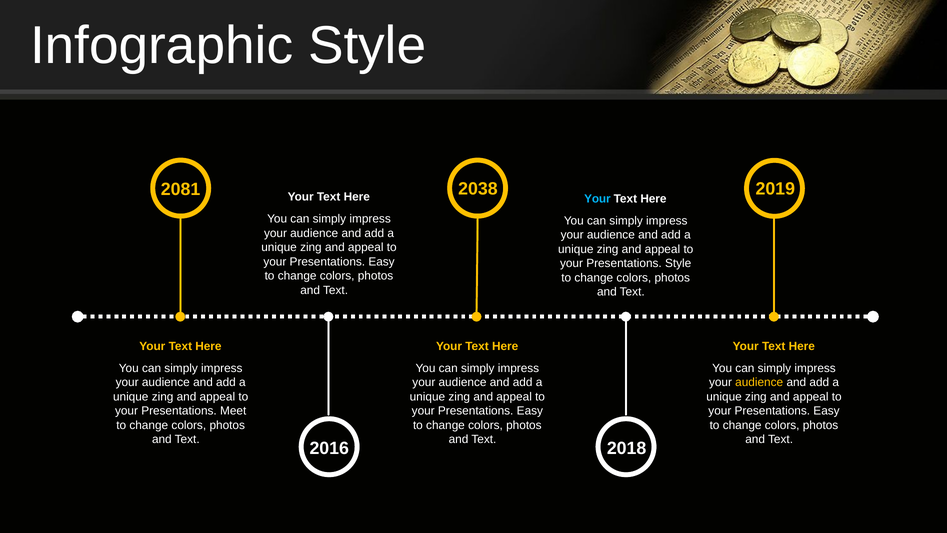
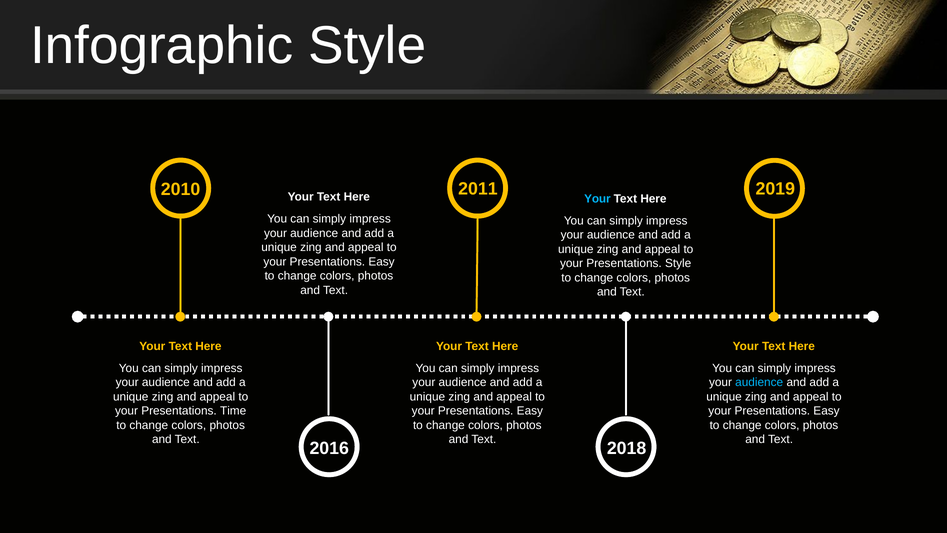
2038: 2038 -> 2011
2081: 2081 -> 2010
audience at (759, 382) colour: yellow -> light blue
Meet: Meet -> Time
